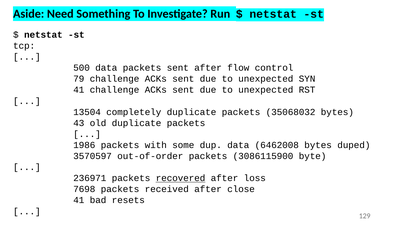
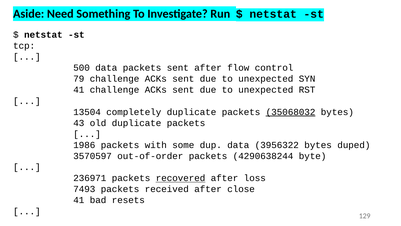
35068032 underline: none -> present
6462008: 6462008 -> 3956322
3086115900: 3086115900 -> 4290638244
7698: 7698 -> 7493
